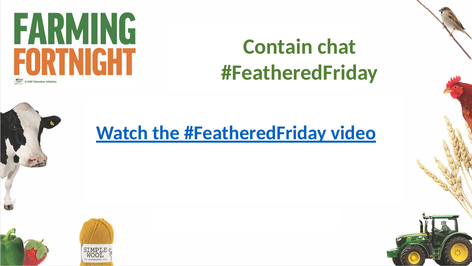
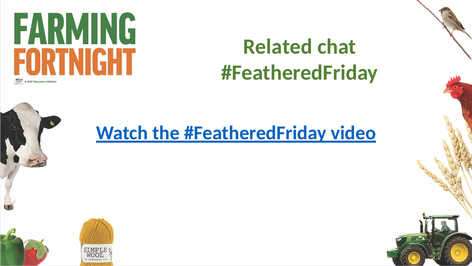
Contain: Contain -> Related
